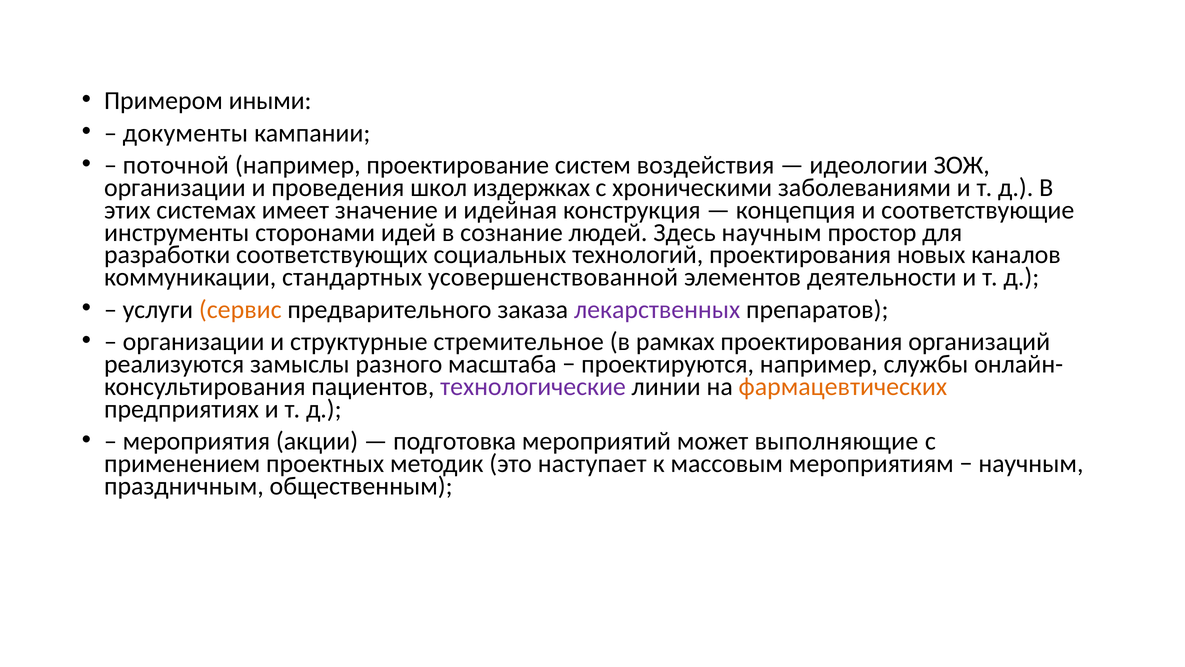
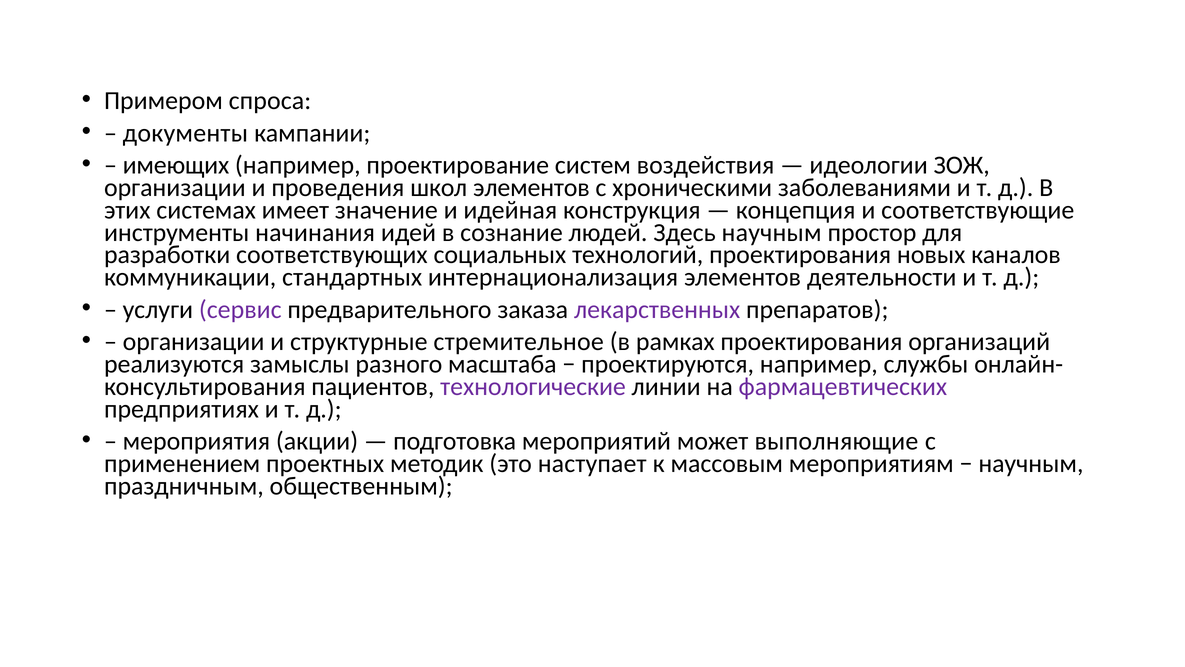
иными: иными -> спроса
поточной: поточной -> имеющих
школ издержках: издержках -> элементов
сторонами: сторонами -> начинания
усовершенствованной: усовершенствованной -> интернационализация
сервис colour: orange -> purple
фармацевтических colour: orange -> purple
